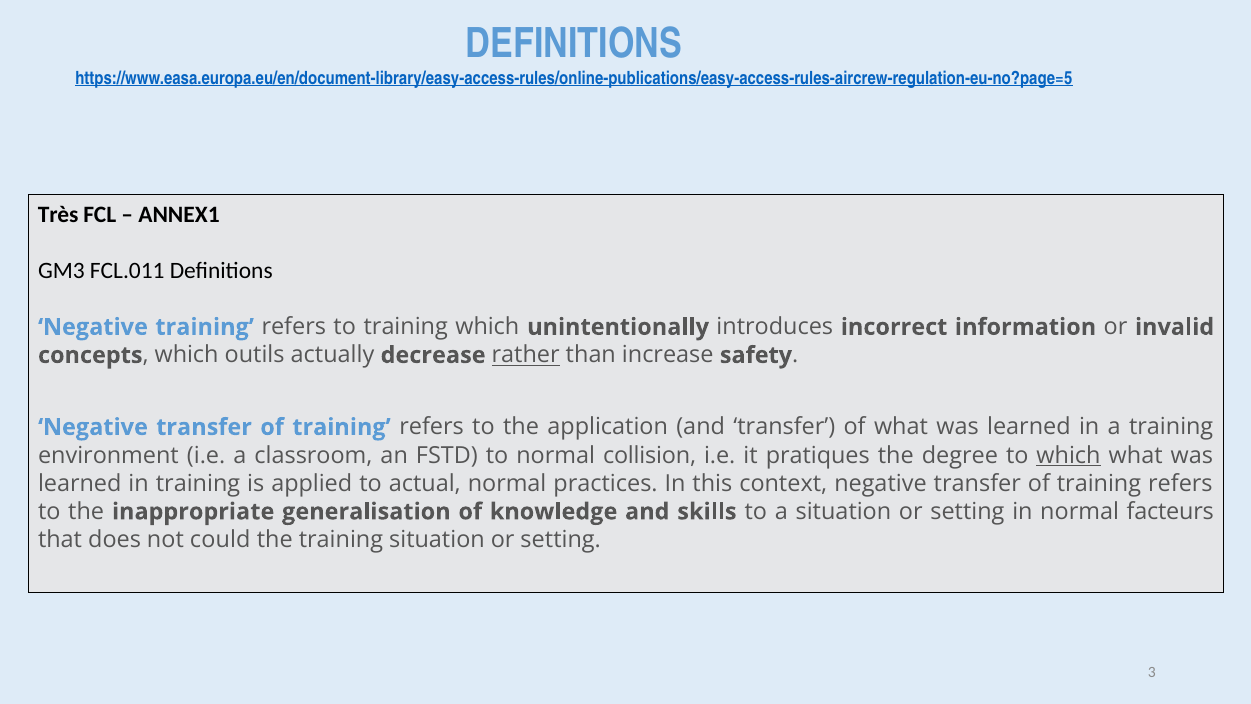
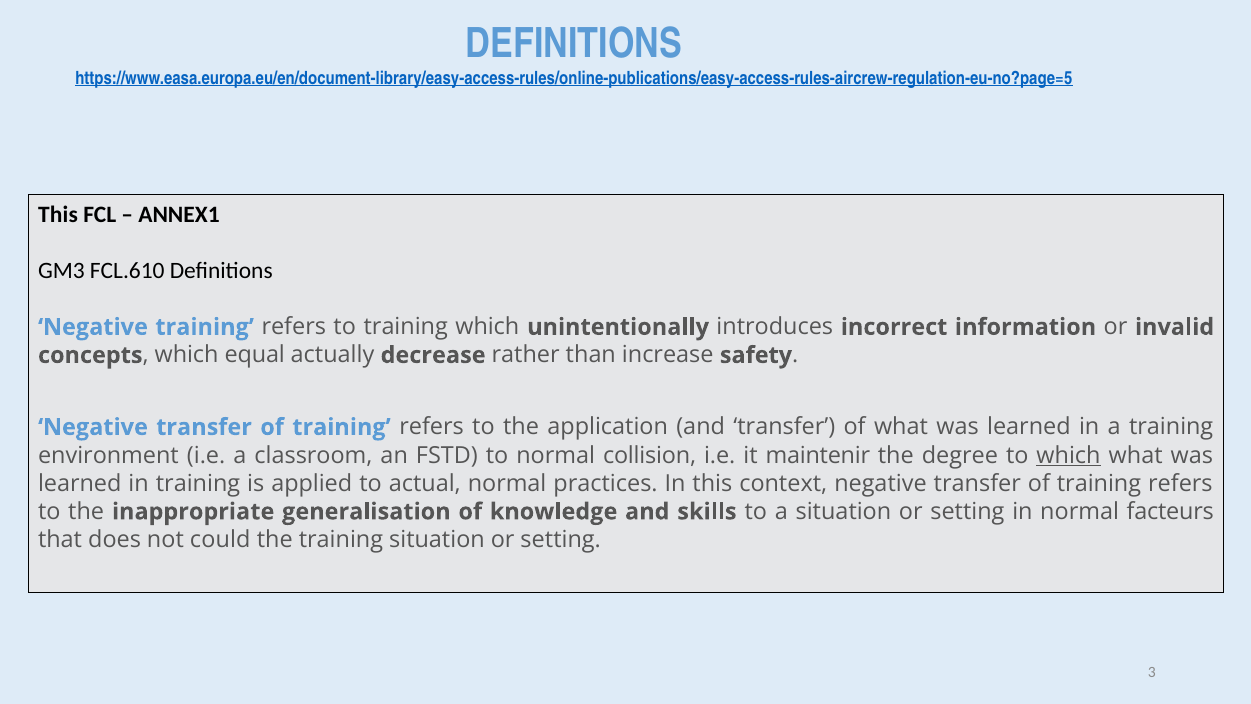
Très at (58, 214): Très -> This
FCL.011: FCL.011 -> FCL.610
outils: outils -> equal
rather underline: present -> none
pratiques: pratiques -> maintenir
